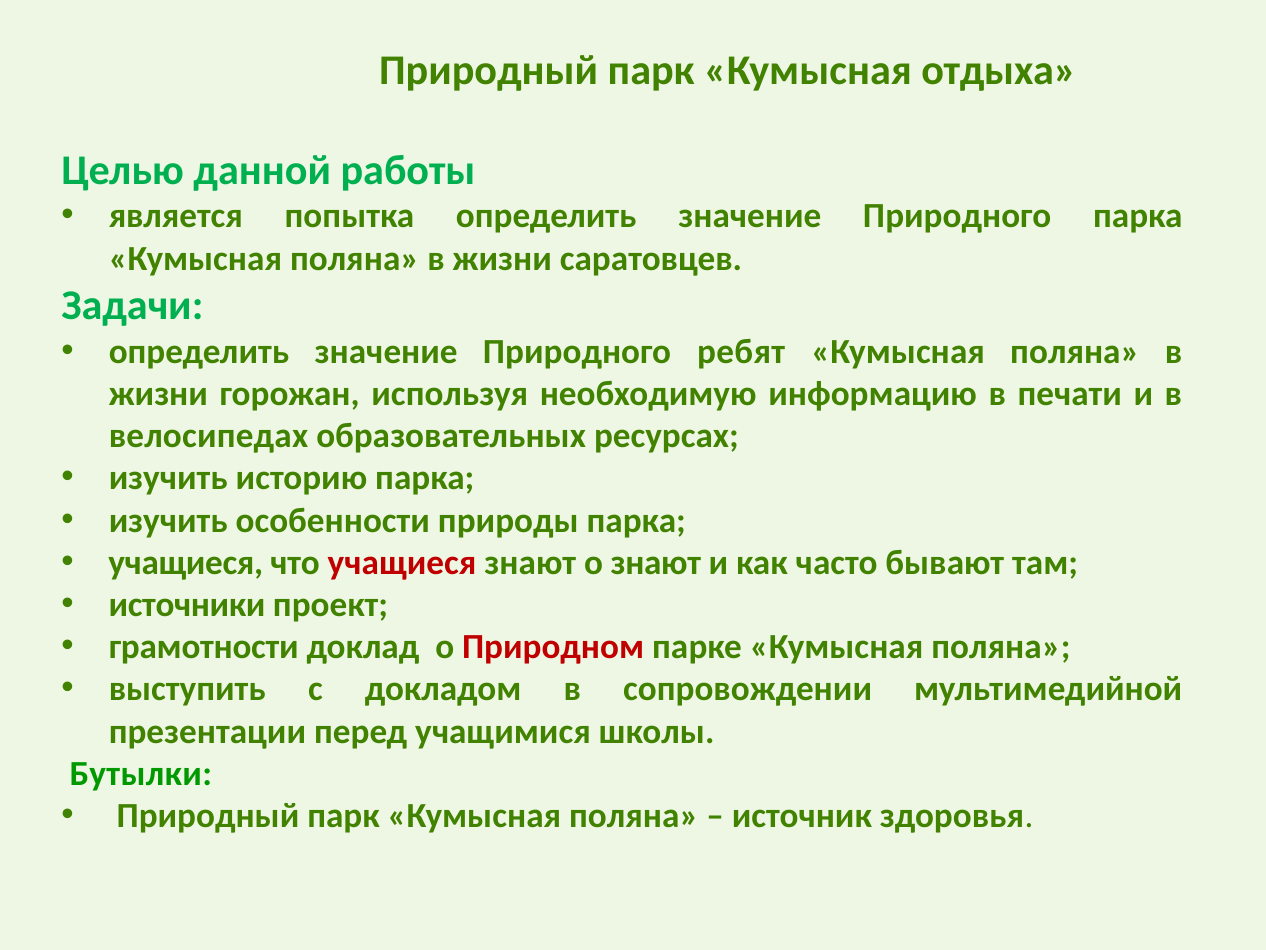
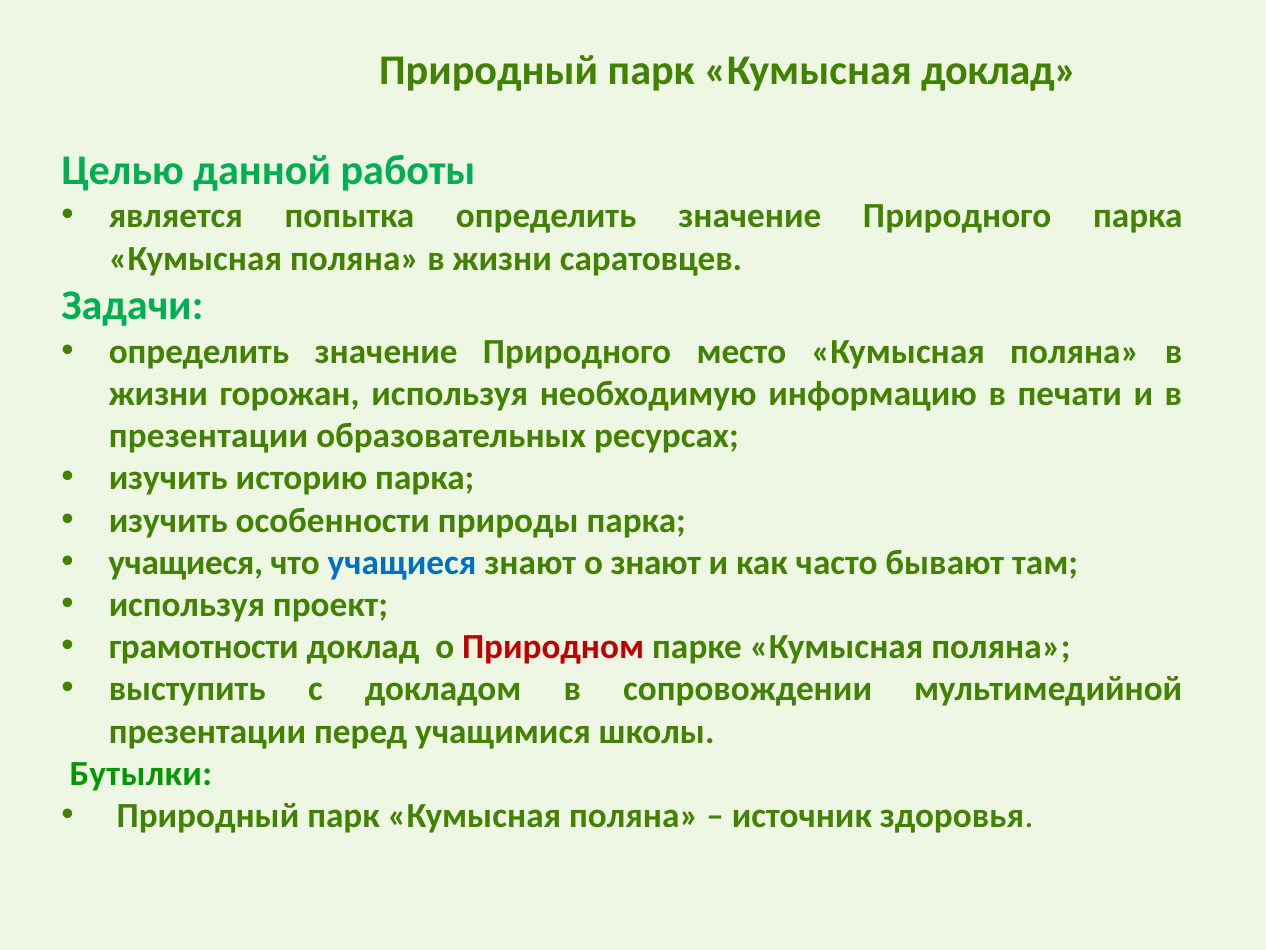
Кумысная отдыха: отдыха -> доклад
ребят: ребят -> место
велосипедах at (208, 436): велосипедах -> презентации
учащиеся at (402, 562) colour: red -> blue
источники at (187, 605): источники -> используя
